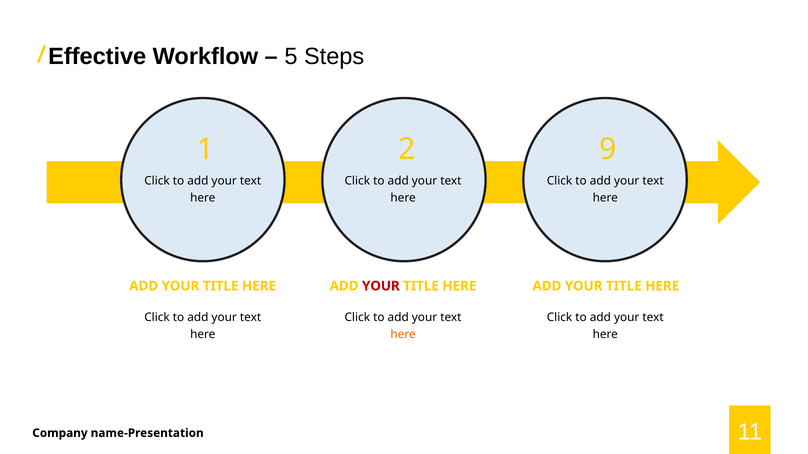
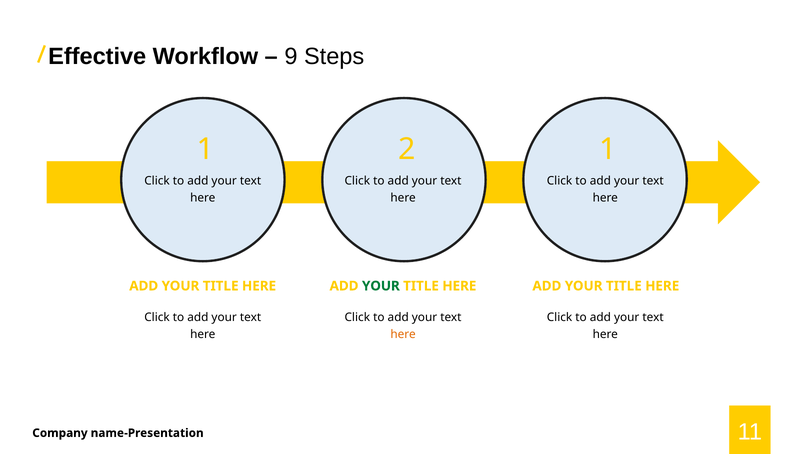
5: 5 -> 9
2 9: 9 -> 1
YOUR at (381, 286) colour: red -> green
